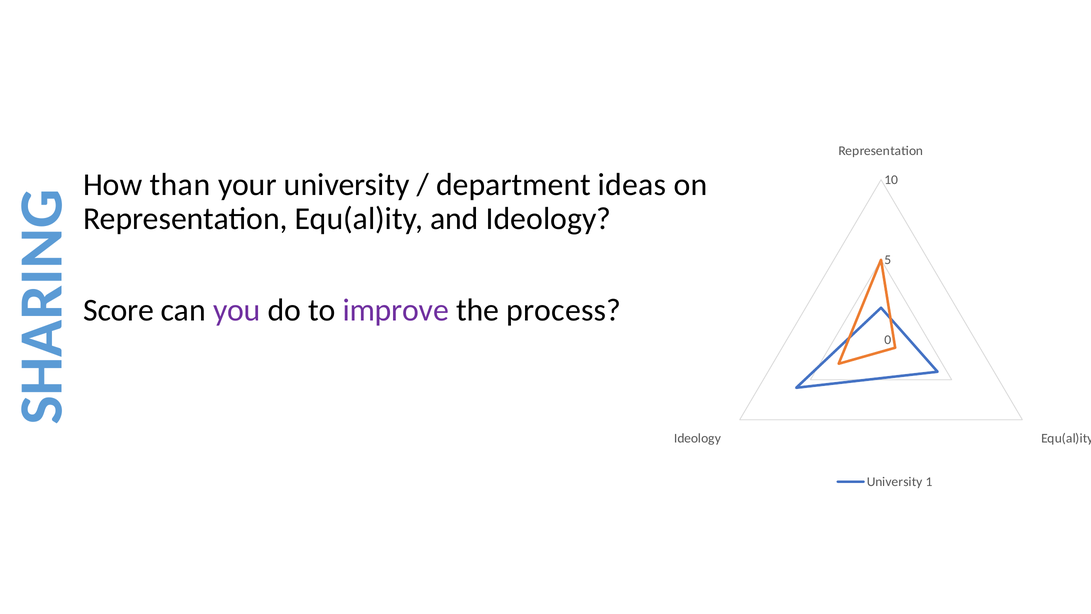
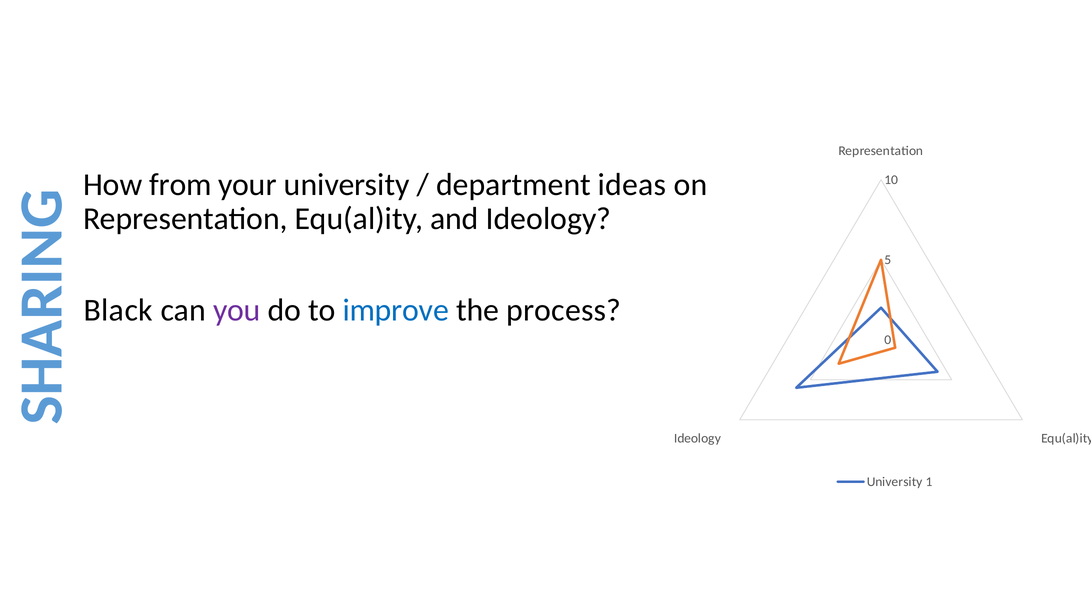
than: than -> from
Score: Score -> Black
improve colour: purple -> blue
